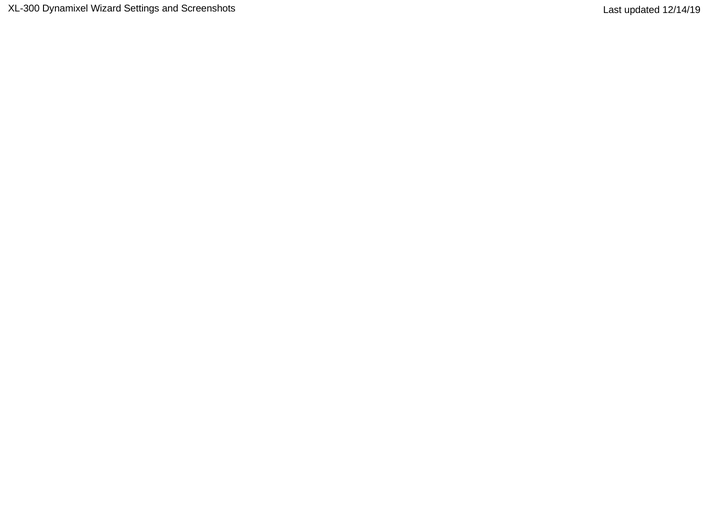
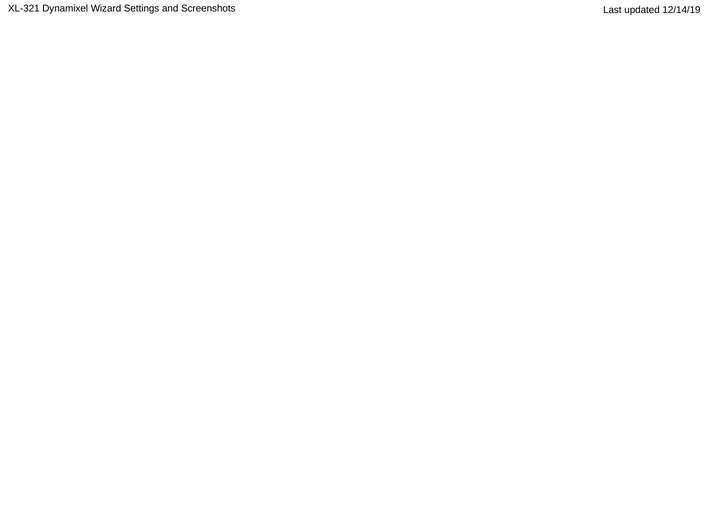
XL-300: XL-300 -> XL-321
